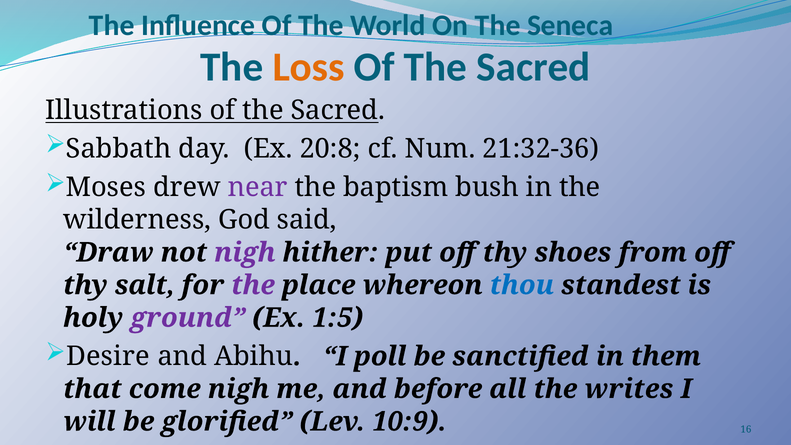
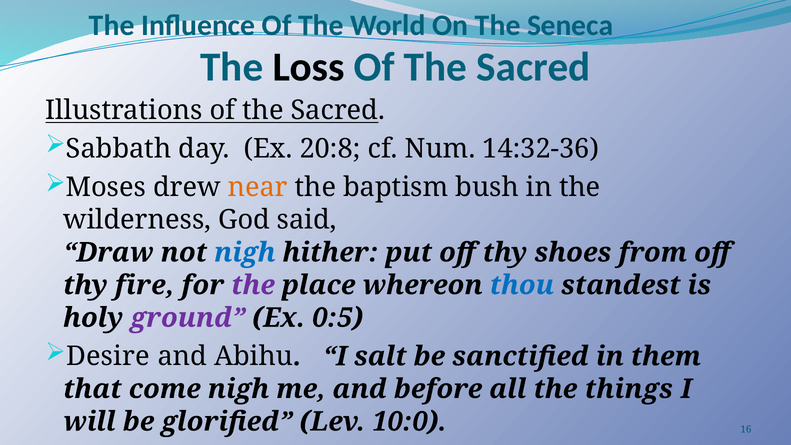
Loss colour: orange -> black
21:32-36: 21:32-36 -> 14:32-36
near colour: purple -> orange
nigh at (245, 253) colour: purple -> blue
salt: salt -> fire
1:5: 1:5 -> 0:5
poll: poll -> salt
writes: writes -> things
10:9: 10:9 -> 10:0
